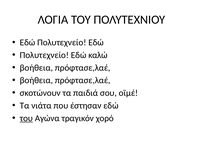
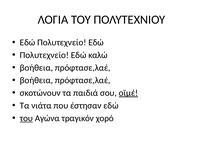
οϊμέ underline: none -> present
